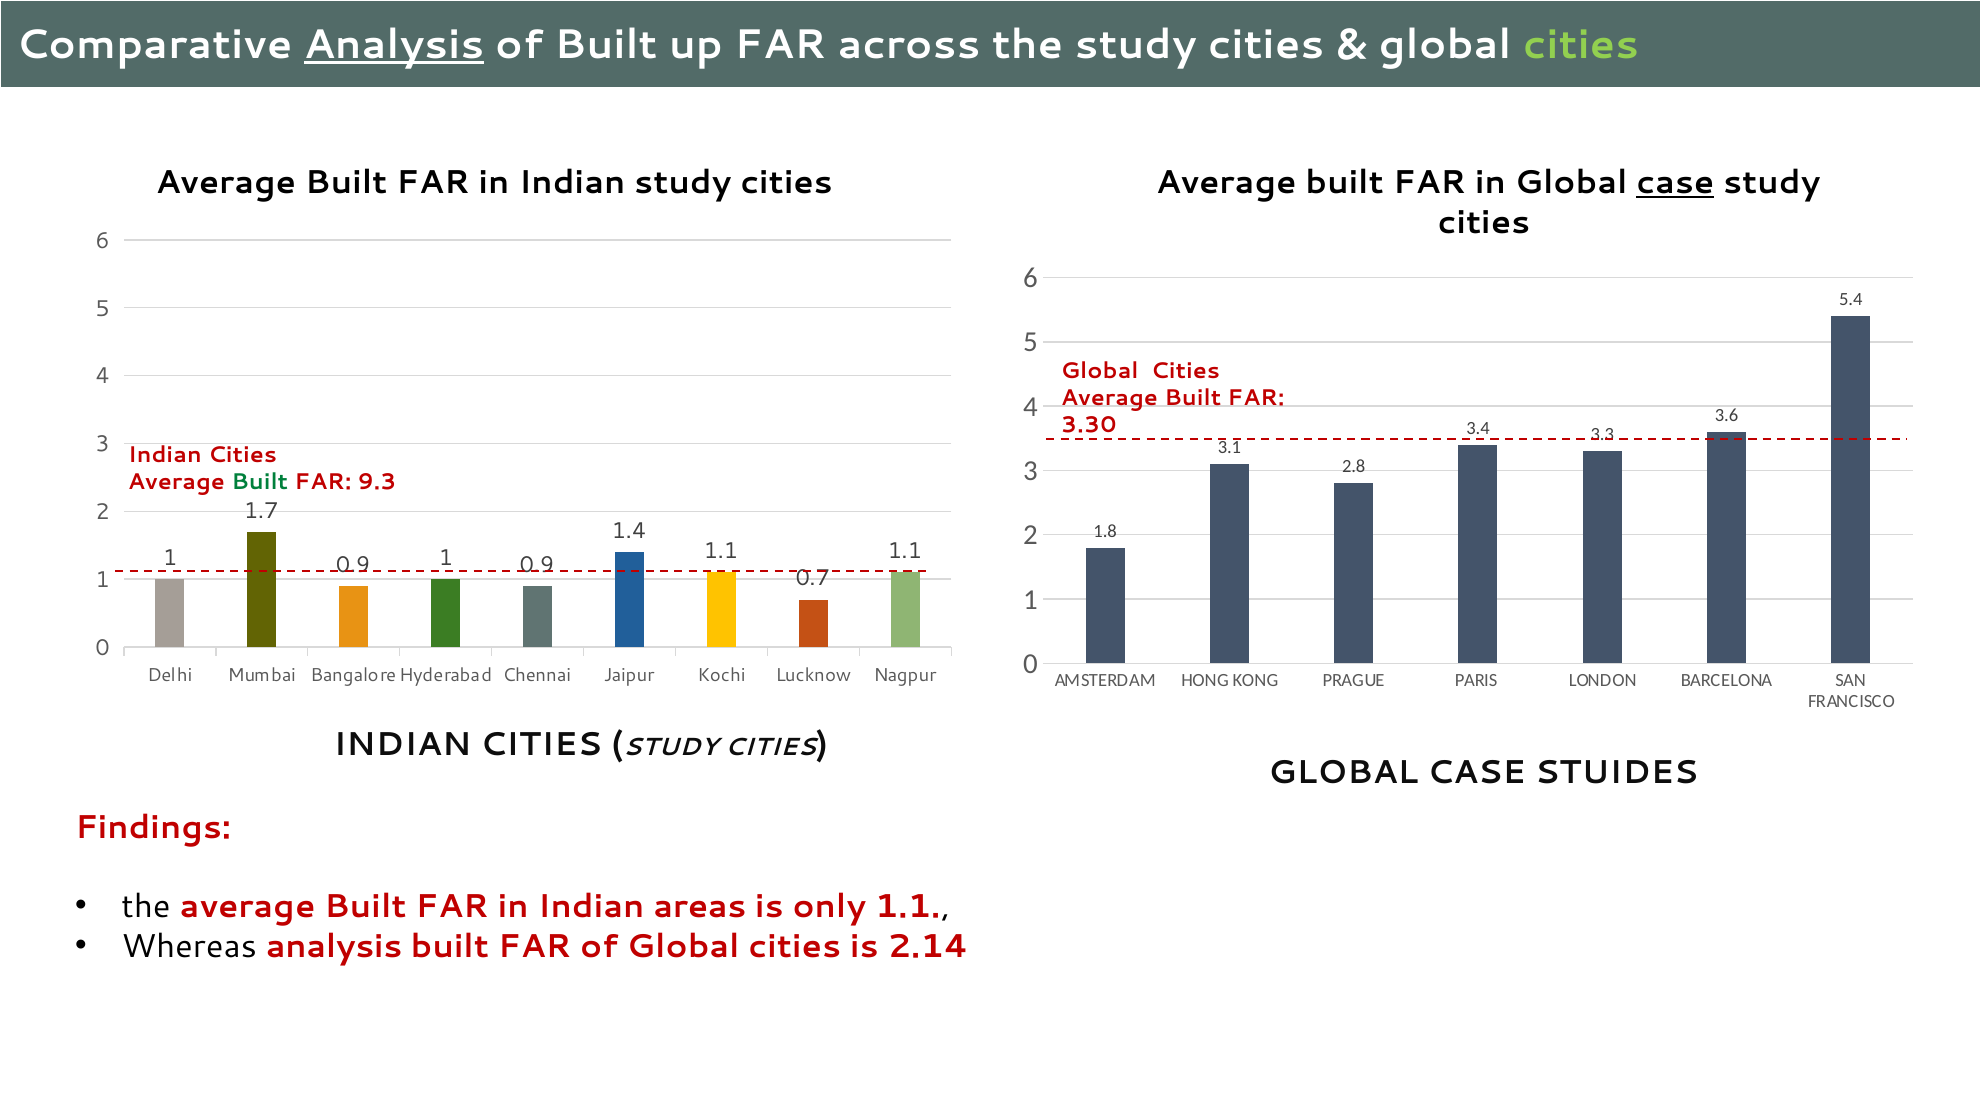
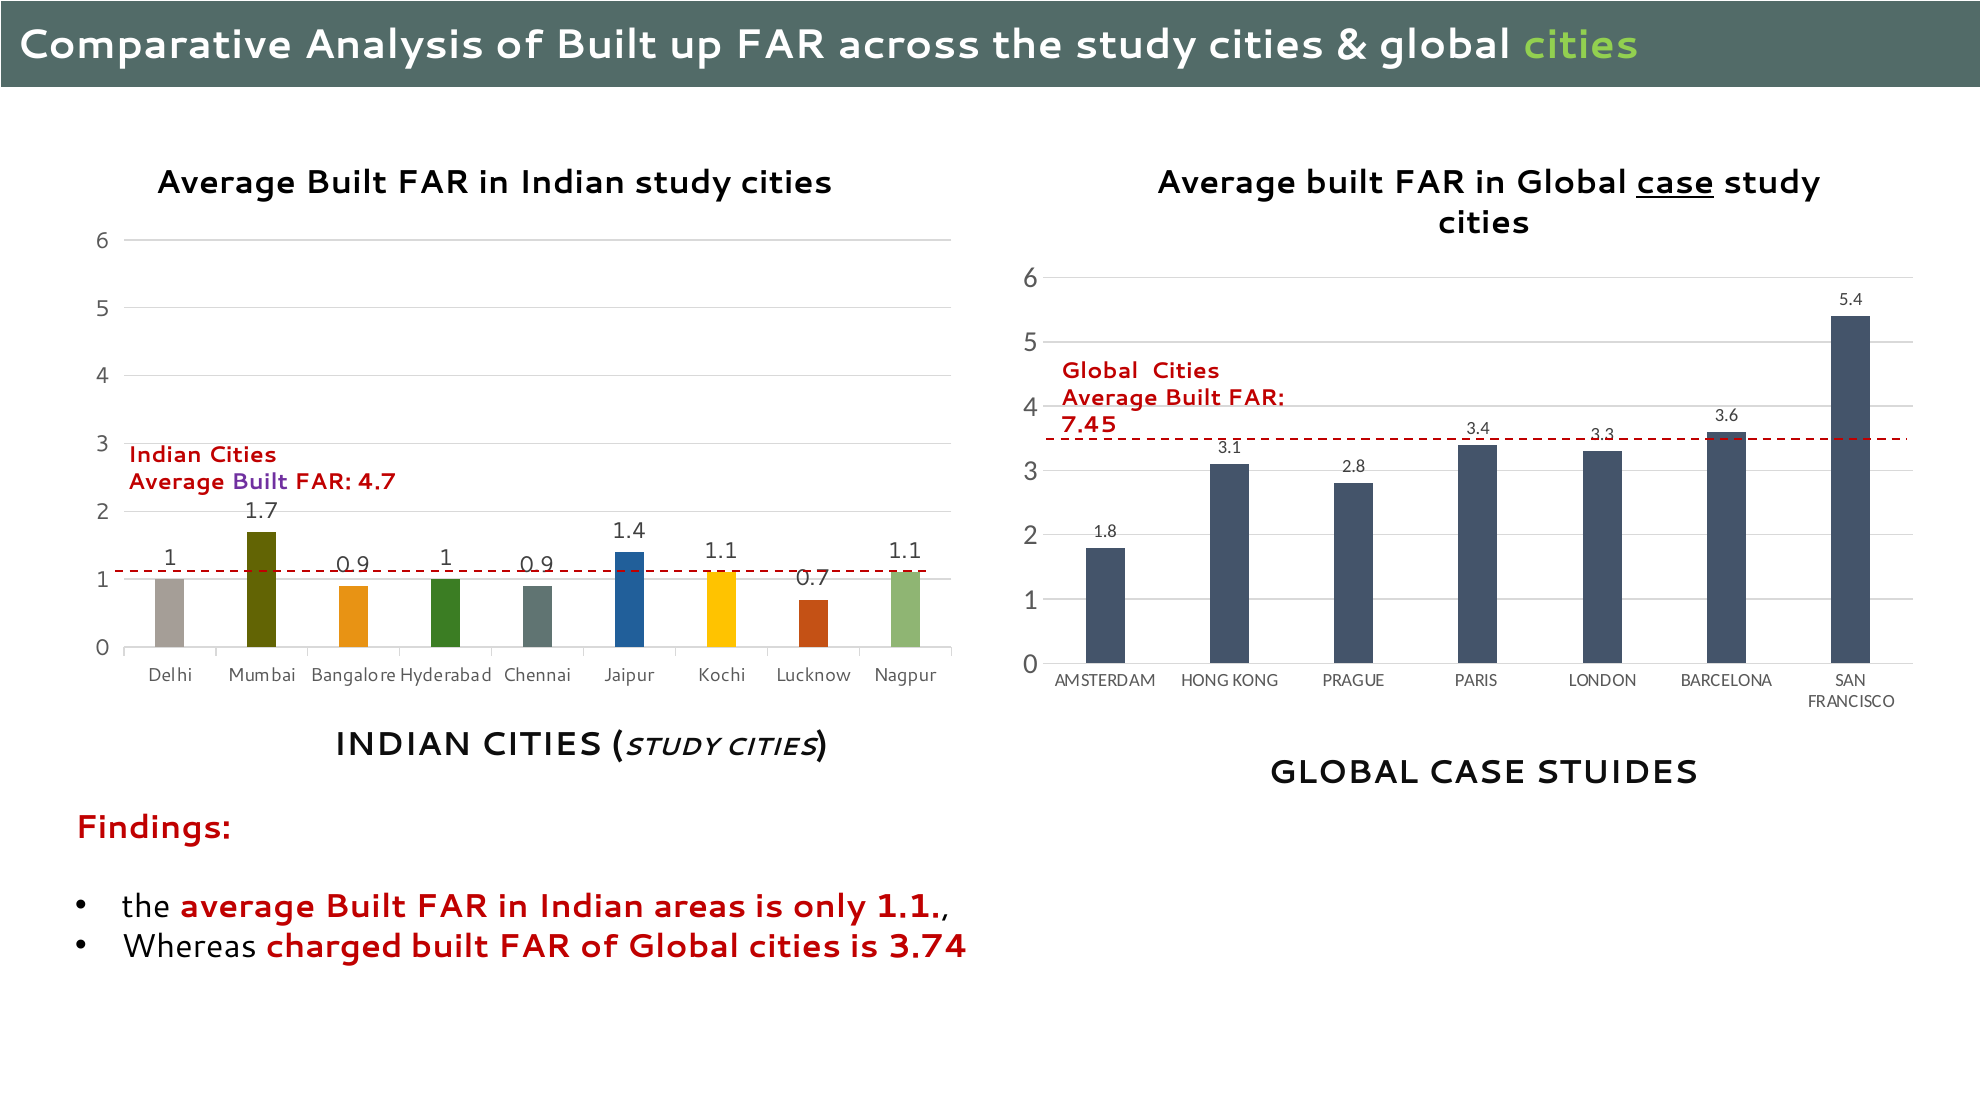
Analysis at (394, 45) underline: present -> none
3.30: 3.30 -> 7.45
Built at (260, 482) colour: green -> purple
9.3: 9.3 -> 4.7
Whereas analysis: analysis -> charged
2.14: 2.14 -> 3.74
